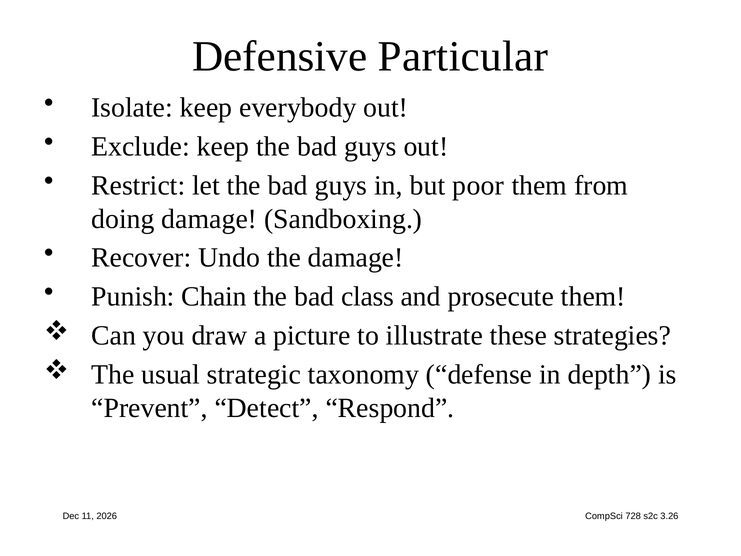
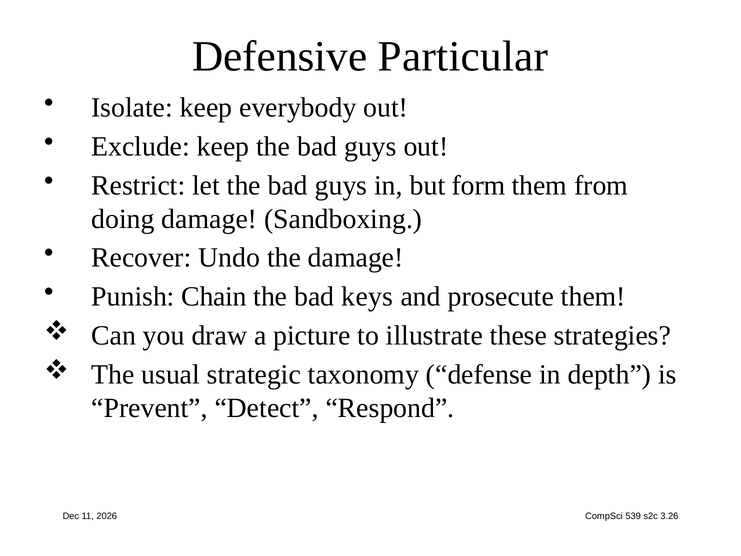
poor: poor -> form
class: class -> keys
728: 728 -> 539
